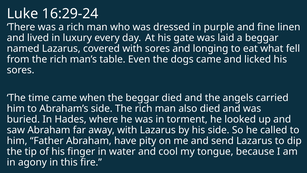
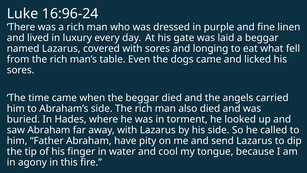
16:29-24: 16:29-24 -> 16:96-24
